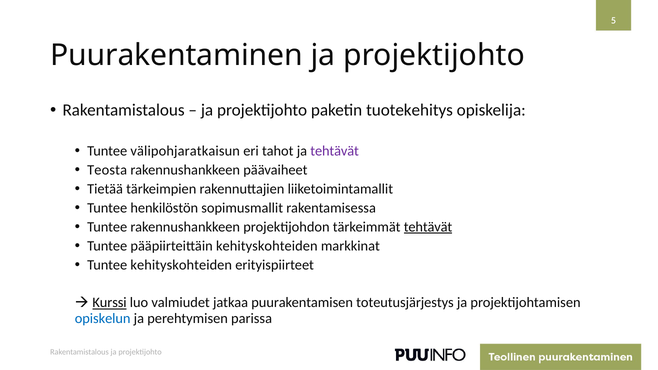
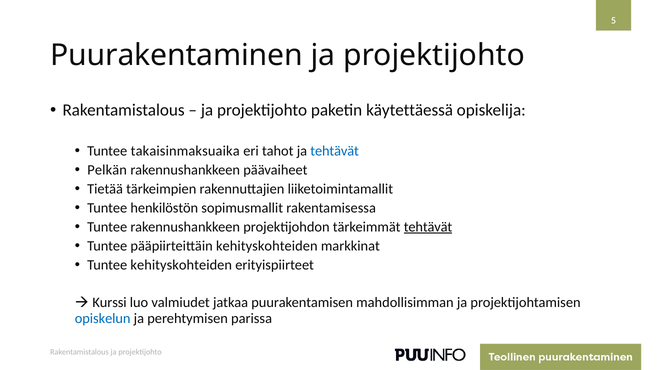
tuotekehitys: tuotekehitys -> käytettäessä
välipohjaratkaisun: välipohjaratkaisun -> takaisinmaksuaika
tehtävät at (335, 151) colour: purple -> blue
Teosta: Teosta -> Pelkän
Kurssi underline: present -> none
toteutusjärjestys: toteutusjärjestys -> mahdollisimman
